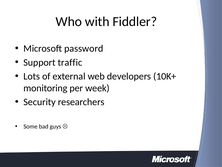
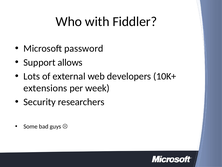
traffic: traffic -> allows
monitoring: monitoring -> extensions
